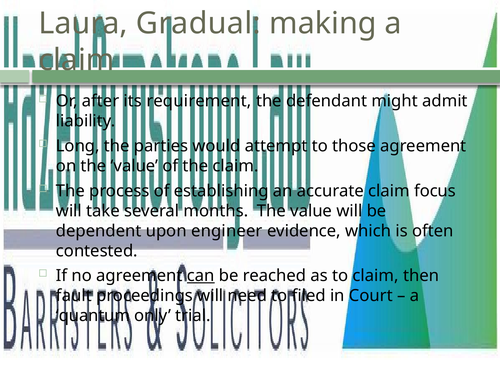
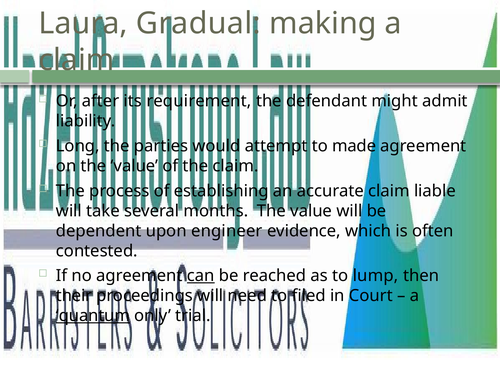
those: those -> made
focus: focus -> liable
to claim: claim -> lump
fault: fault -> their
quantum underline: none -> present
